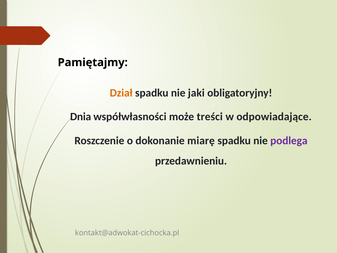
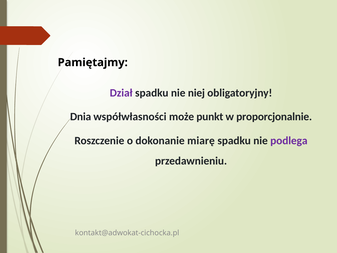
Dział colour: orange -> purple
jaki: jaki -> niej
treści: treści -> punkt
odpowiadające: odpowiadające -> proporcjonalnie
